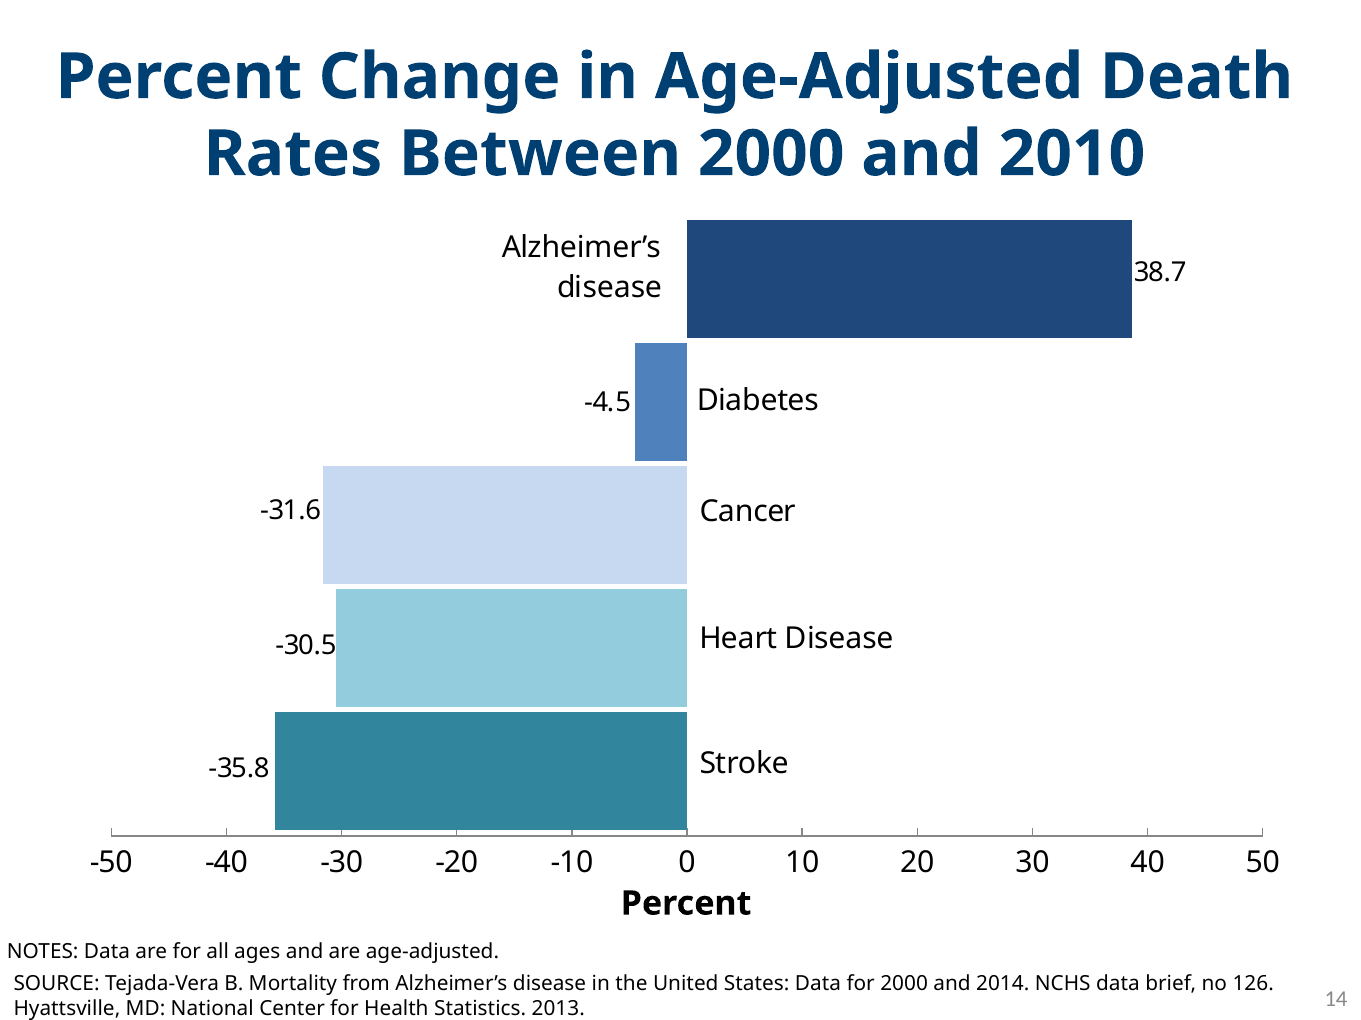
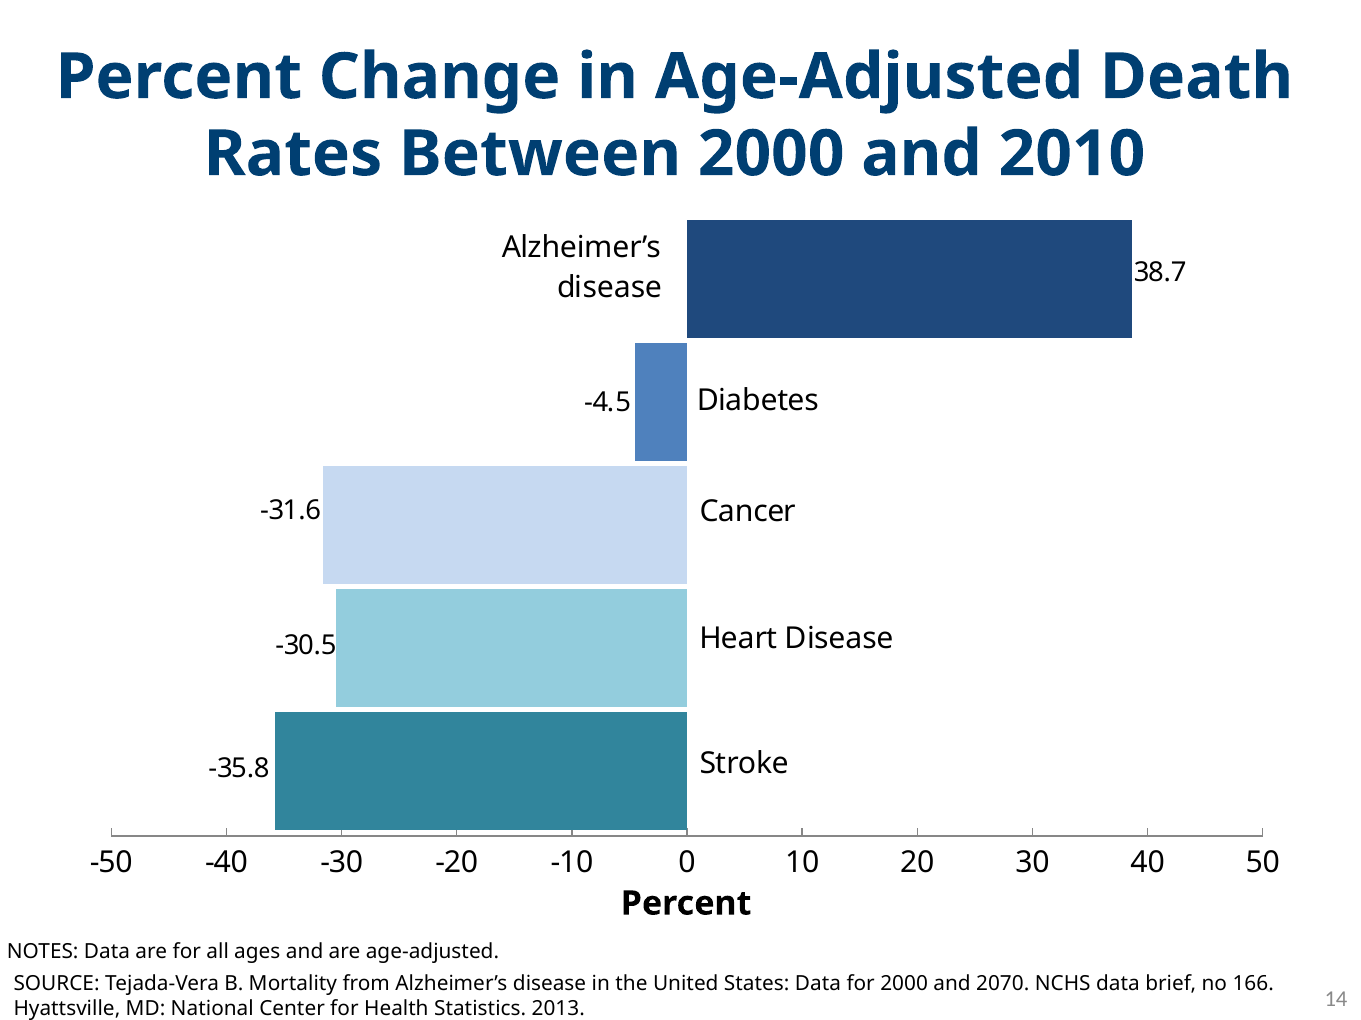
2014: 2014 -> 2070
126: 126 -> 166
